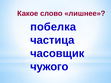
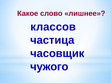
побелка: побелка -> классов
